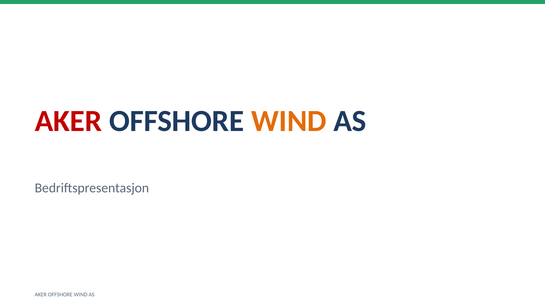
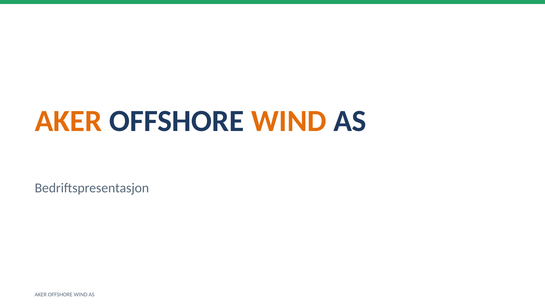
AKER at (68, 121) colour: red -> orange
